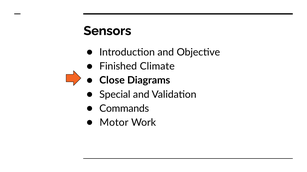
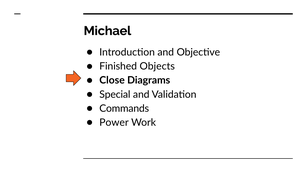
Sensors: Sensors -> Michael
Climate: Climate -> Objects
Motor: Motor -> Power
